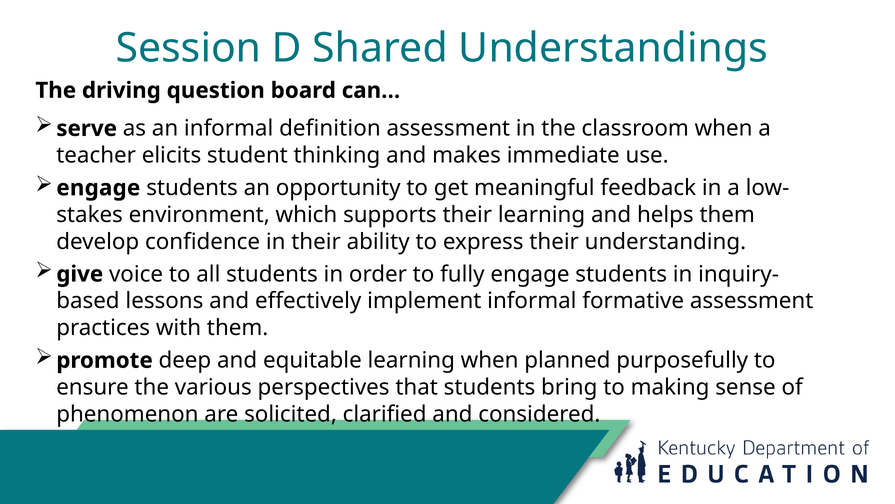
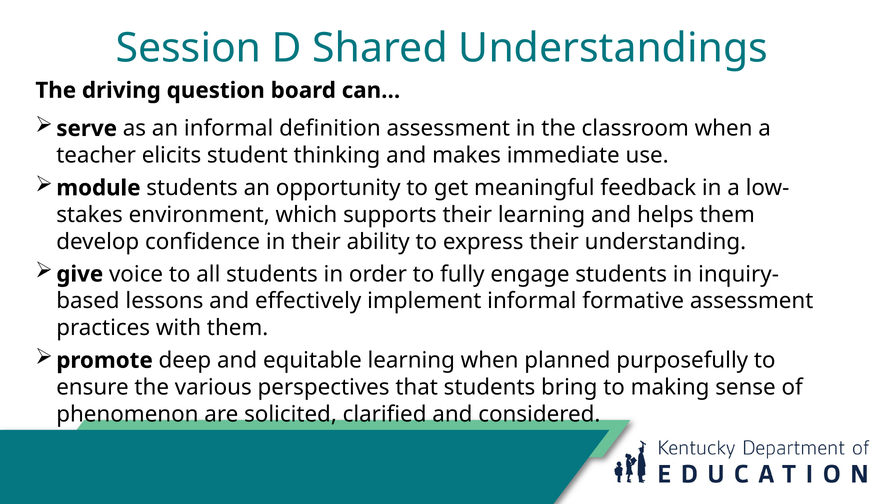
engage at (98, 188): engage -> module
